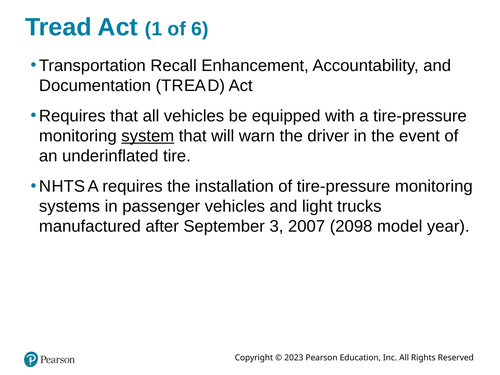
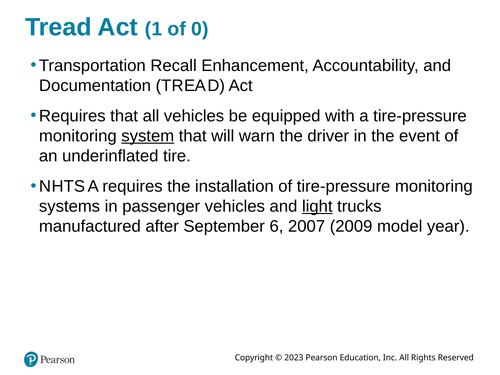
6: 6 -> 0
light underline: none -> present
3: 3 -> 6
2098: 2098 -> 2009
